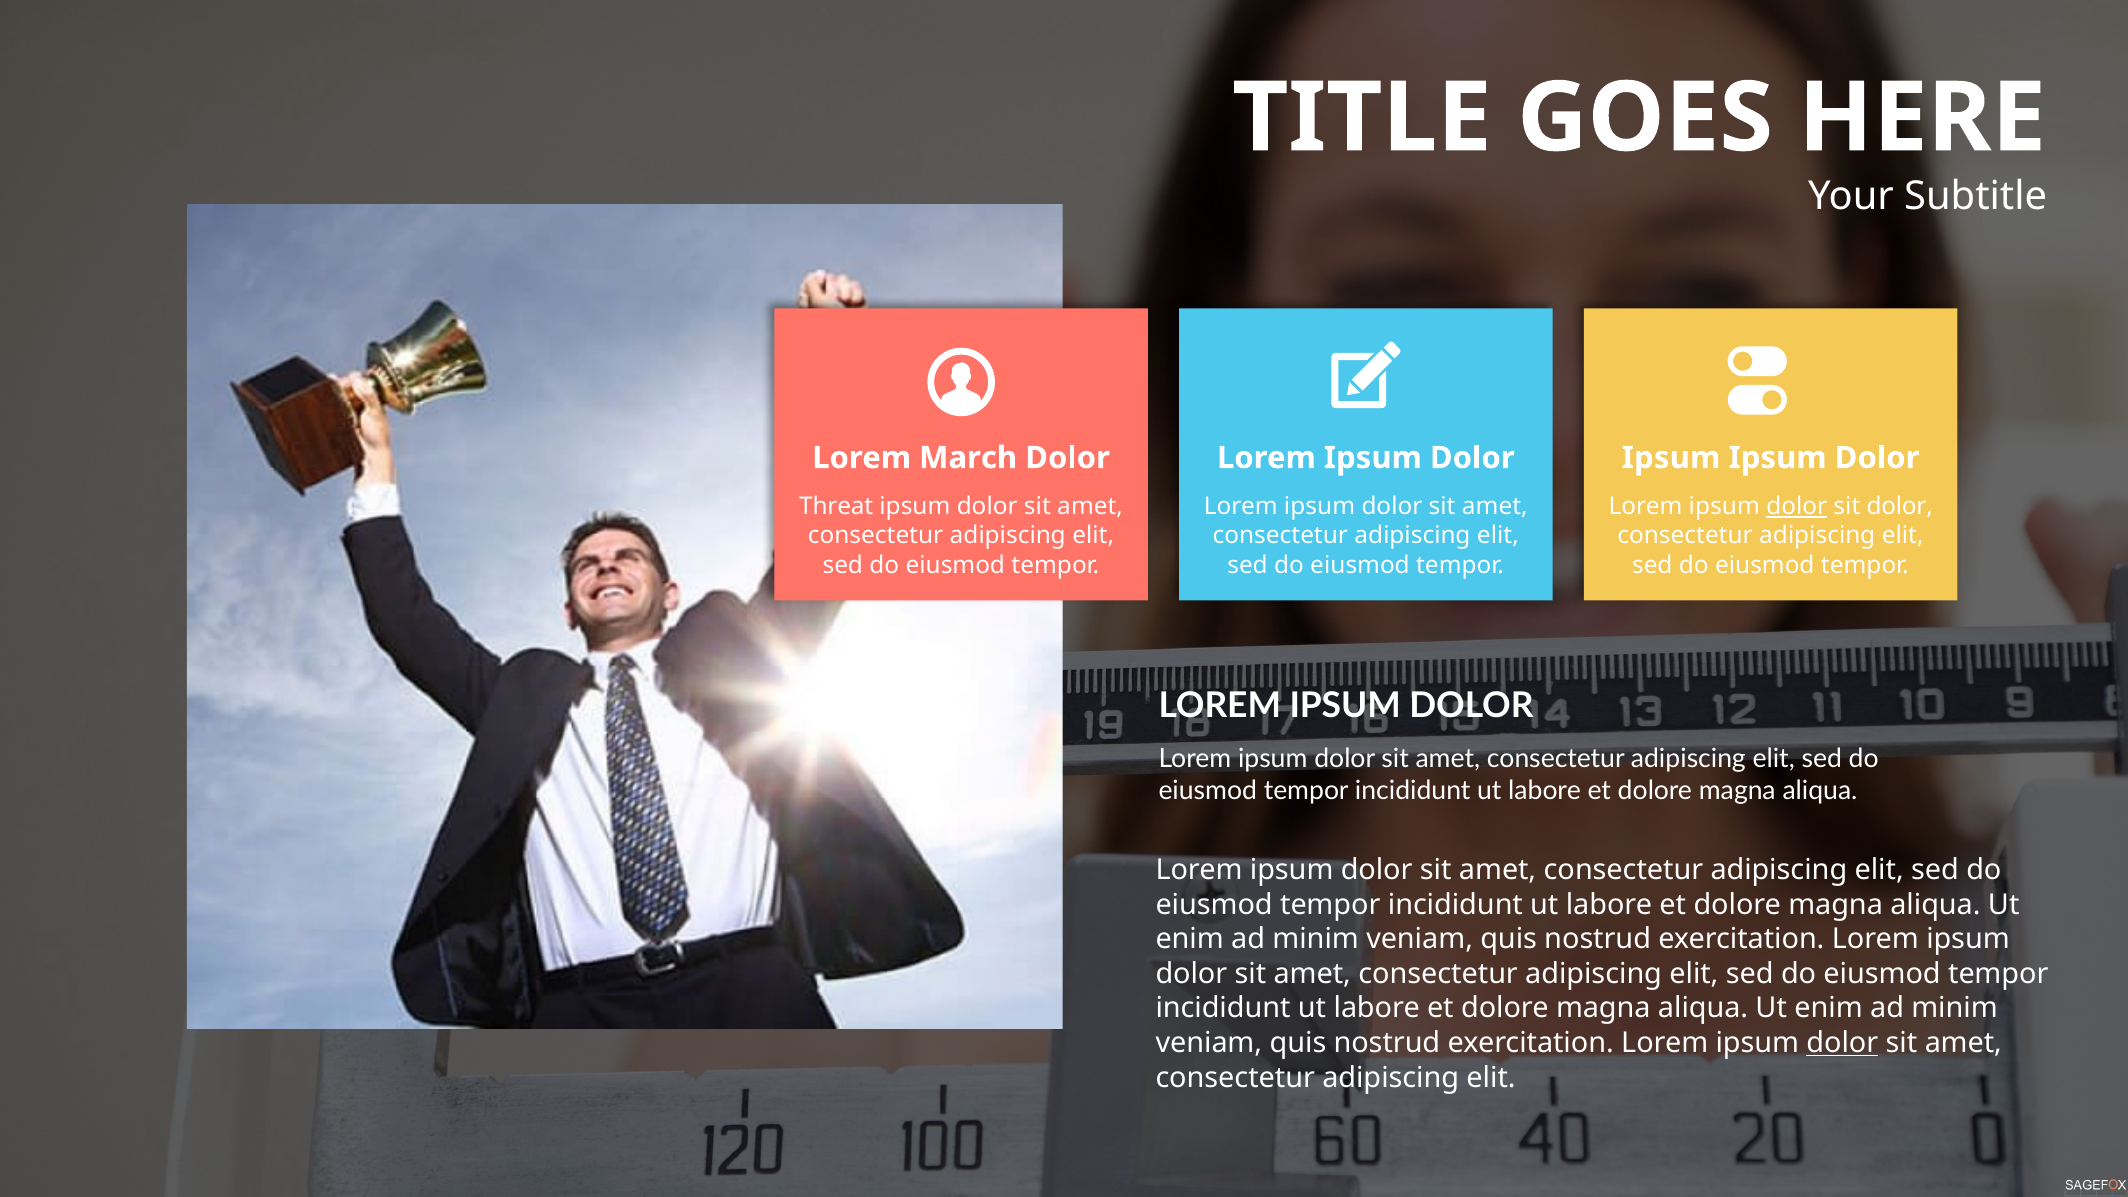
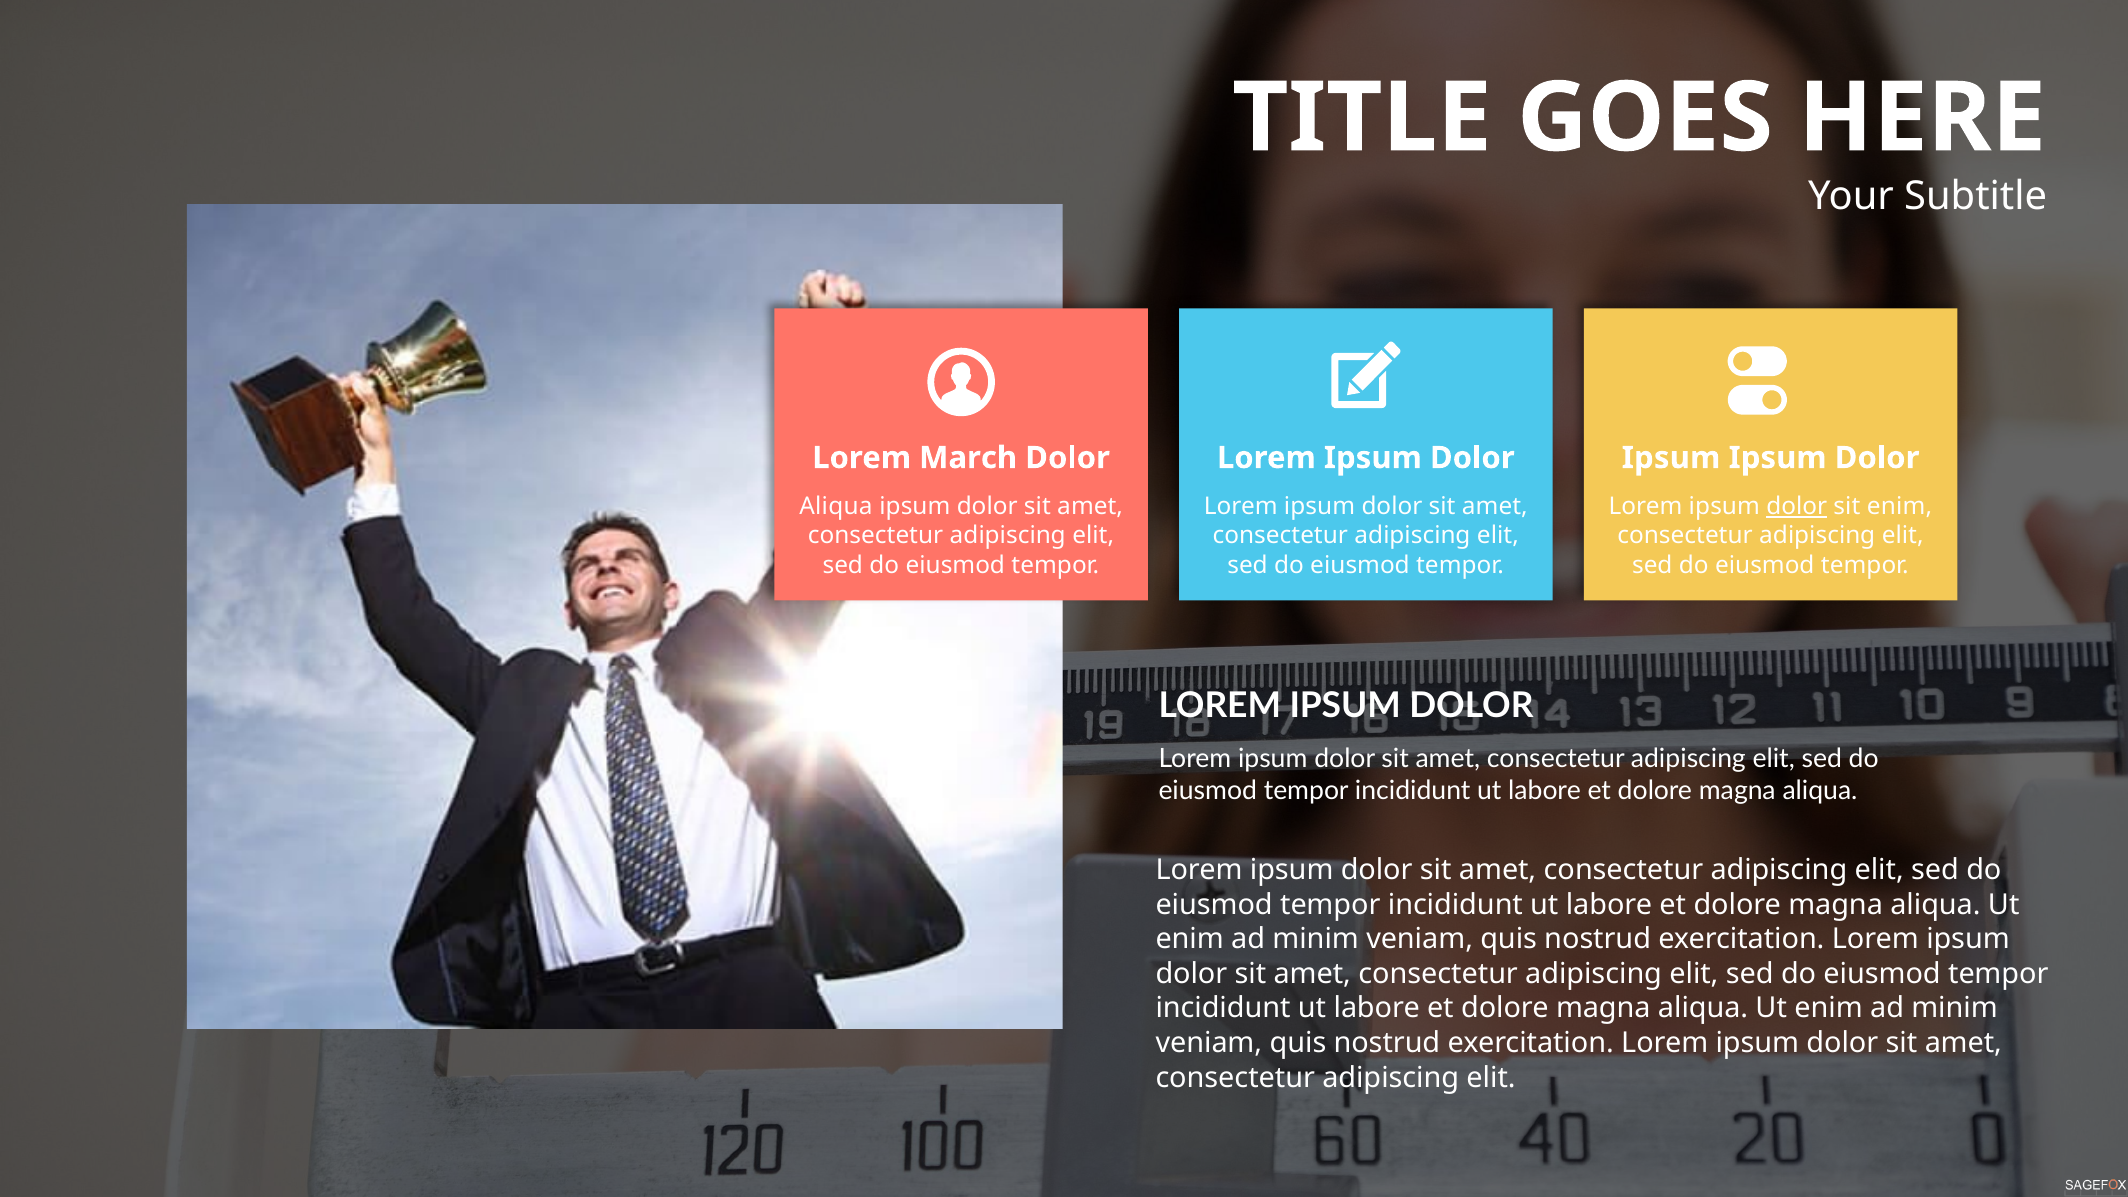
Threat at (836, 507): Threat -> Aliqua
sit dolor: dolor -> enim
dolor at (1842, 1043) underline: present -> none
